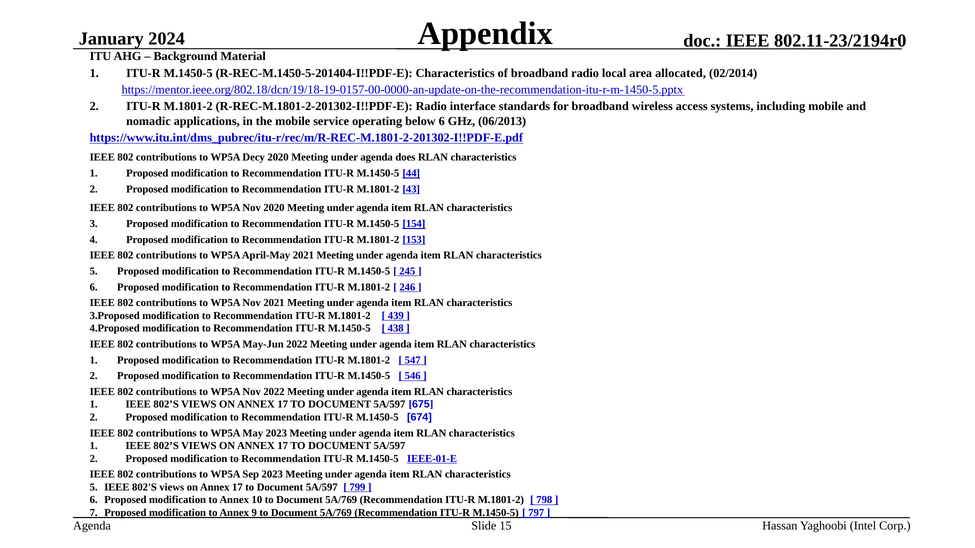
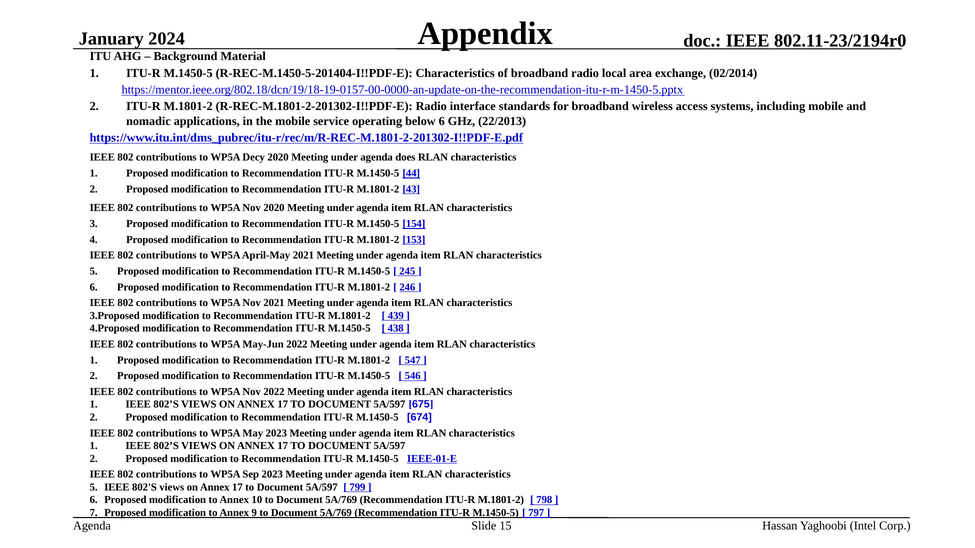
allocated: allocated -> exchange
06/2013: 06/2013 -> 22/2013
